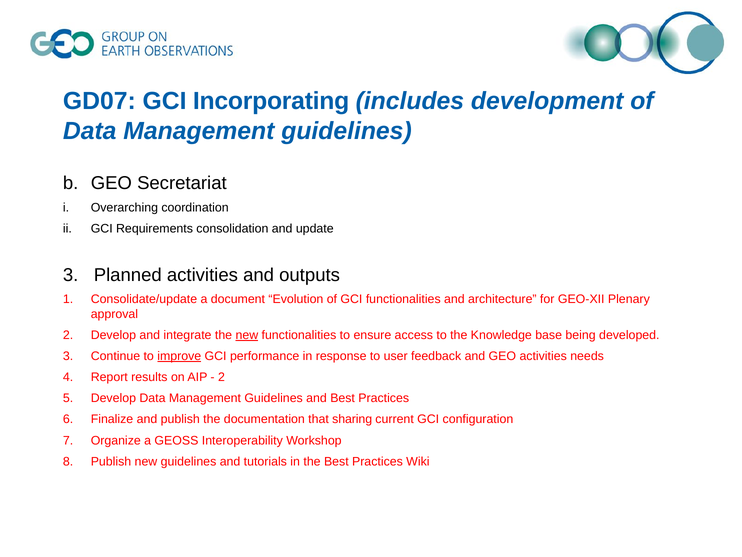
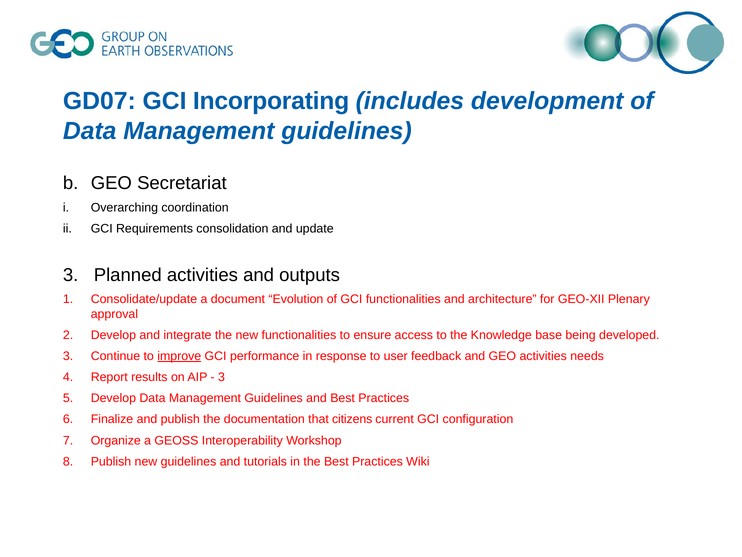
new at (247, 335) underline: present -> none
2 at (221, 377): 2 -> 3
sharing: sharing -> citizens
